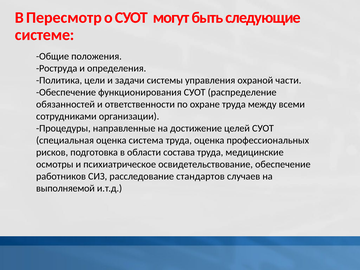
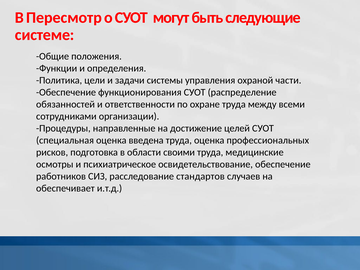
Роструда: Роструда -> Функции
система: система -> введена
состава: состава -> своими
выполняемой: выполняемой -> обеспечивает
